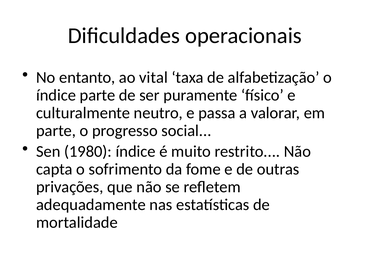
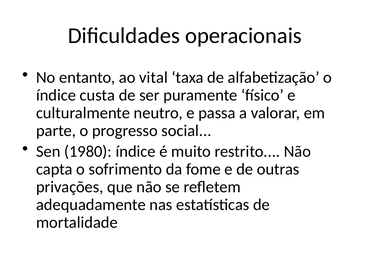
índice parte: parte -> custa
